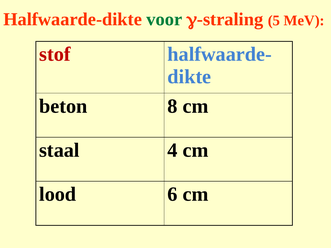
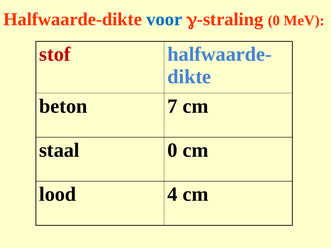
voor colour: green -> blue
5 at (274, 20): 5 -> 0
8: 8 -> 7
staal 4: 4 -> 0
6: 6 -> 4
